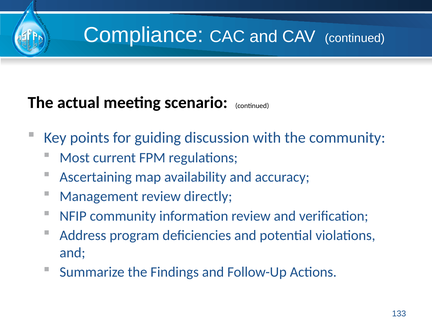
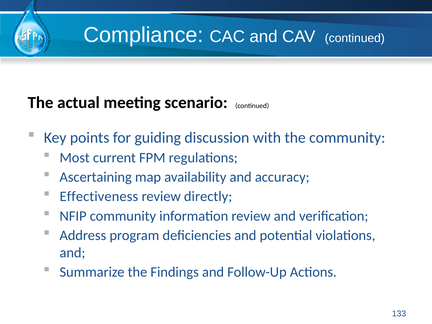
Management: Management -> Effectiveness
